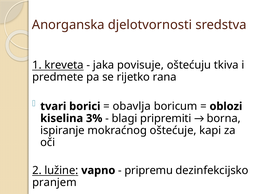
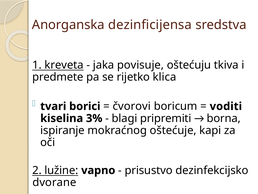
djelotvornosti: djelotvornosti -> dezinficijensa
rana: rana -> klica
obavlja: obavlja -> čvorovi
oblozi: oblozi -> voditi
pripremu: pripremu -> prisustvo
pranjem: pranjem -> dvorane
